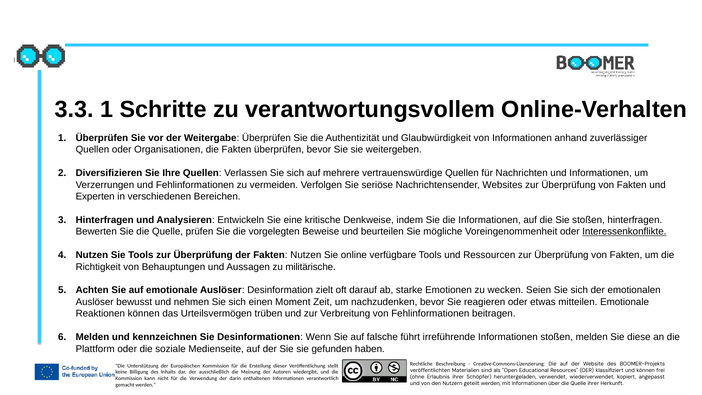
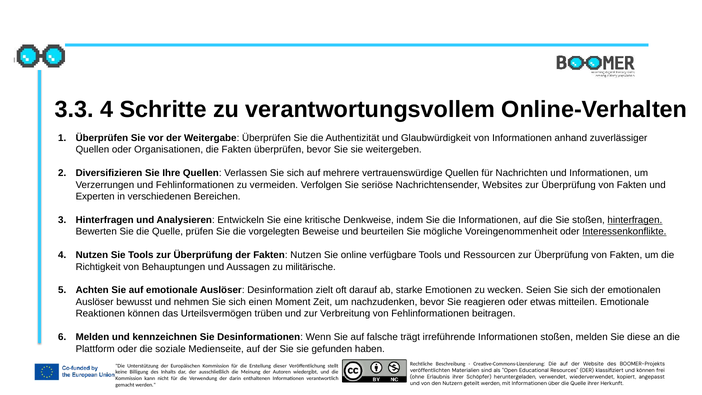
3.3 1: 1 -> 4
hinterfragen at (635, 220) underline: none -> present
führt: führt -> trägt
